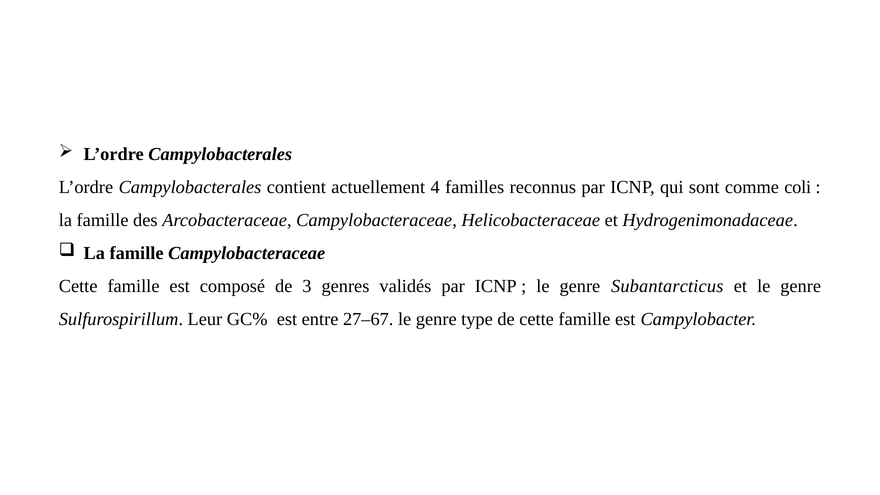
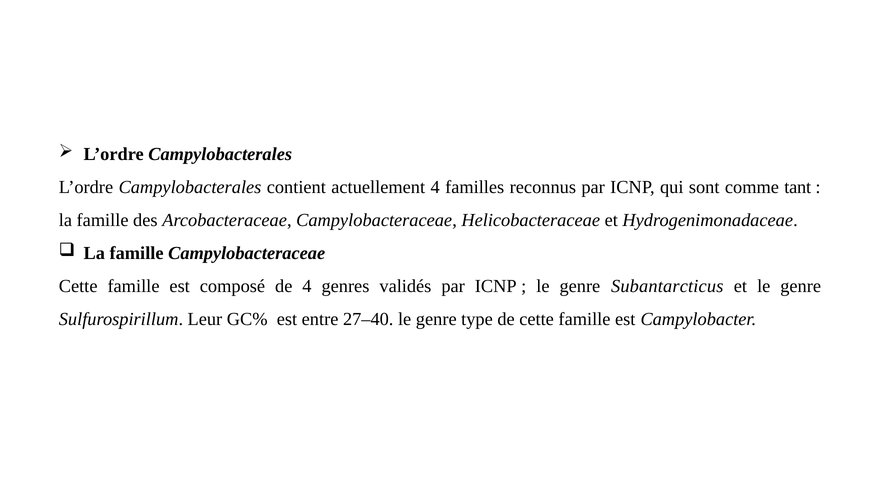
coli: coli -> tant
de 3: 3 -> 4
27–67: 27–67 -> 27–40
